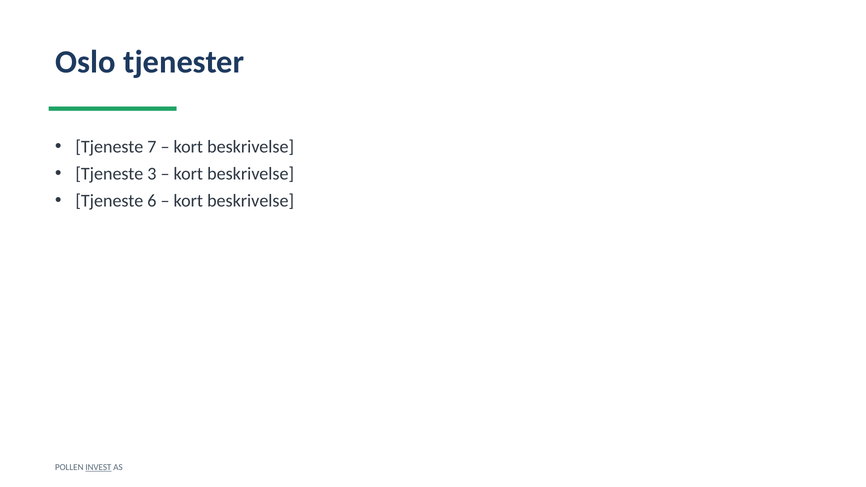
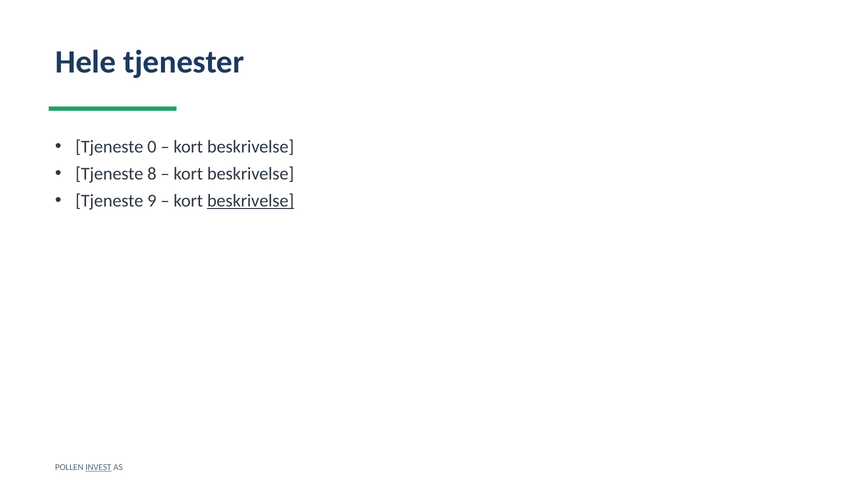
Oslo: Oslo -> Hele
7: 7 -> 0
3: 3 -> 8
6: 6 -> 9
beskrivelse at (251, 201) underline: none -> present
